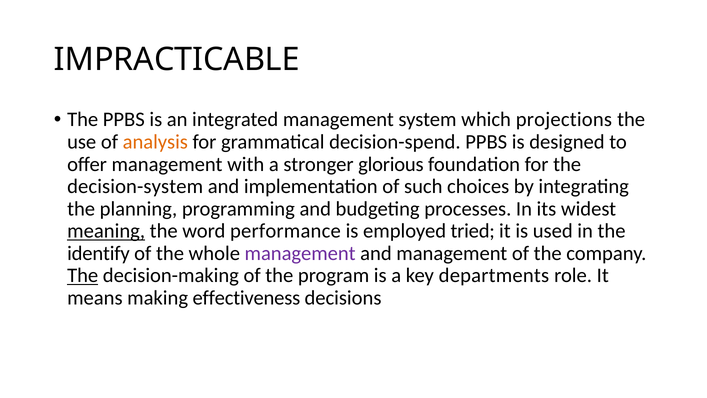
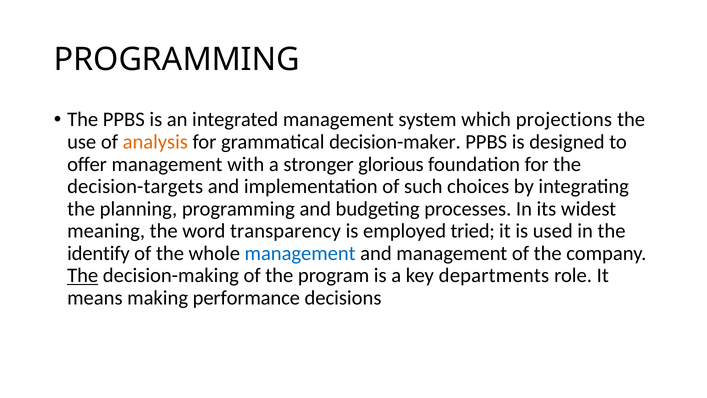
IMPRACTICABLE at (177, 59): IMPRACTICABLE -> PROGRAMMING
decision-spend: decision-spend -> decision-maker
decision-system: decision-system -> decision-targets
meaning underline: present -> none
performance: performance -> transparency
management at (300, 253) colour: purple -> blue
effectiveness: effectiveness -> performance
